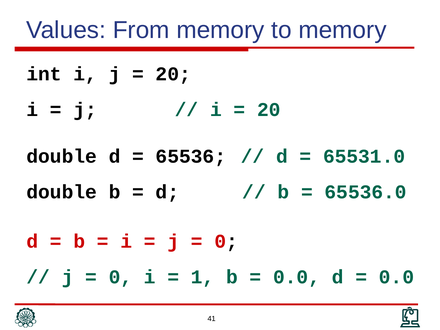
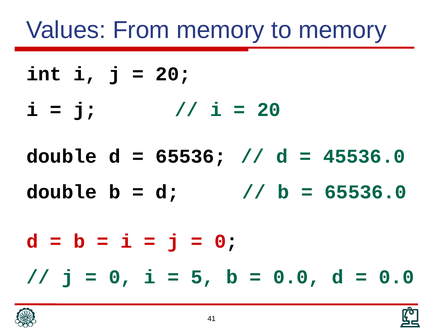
65531.0: 65531.0 -> 45536.0
1: 1 -> 5
